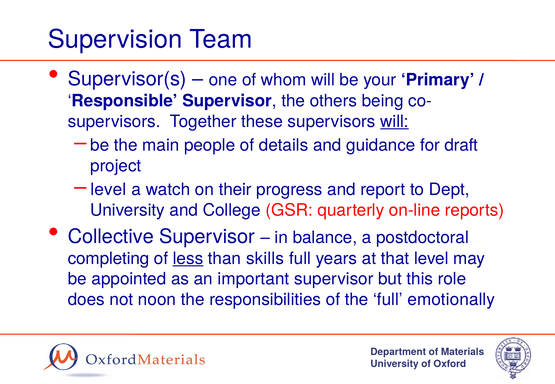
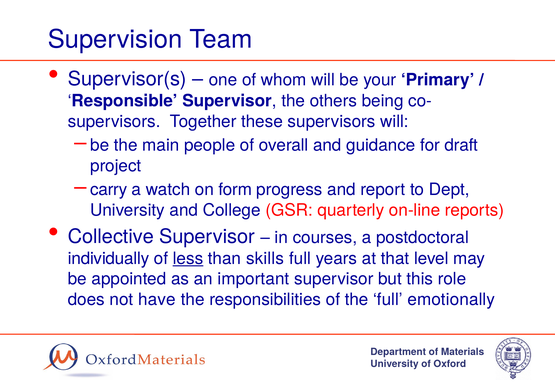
will at (394, 121) underline: present -> none
details: details -> overall
level at (108, 190): level -> carry
their: their -> form
balance: balance -> courses
completing: completing -> individually
noon: noon -> have
